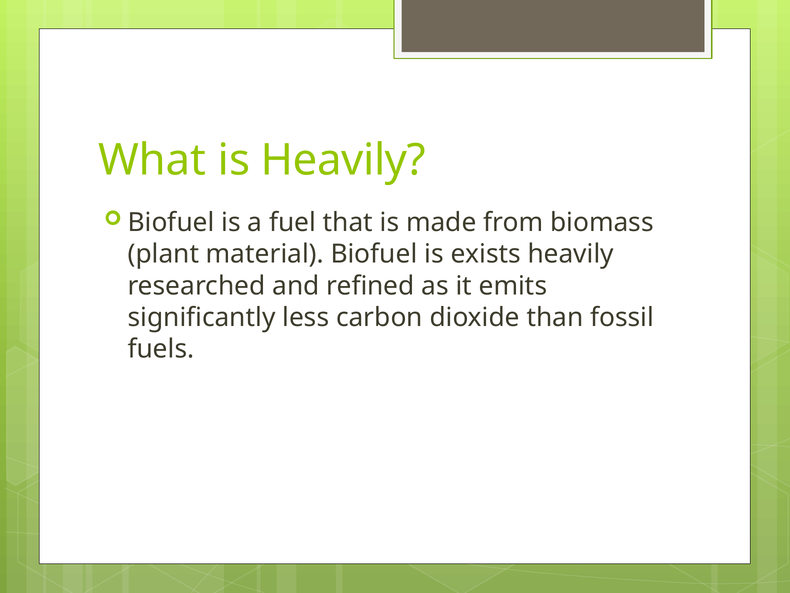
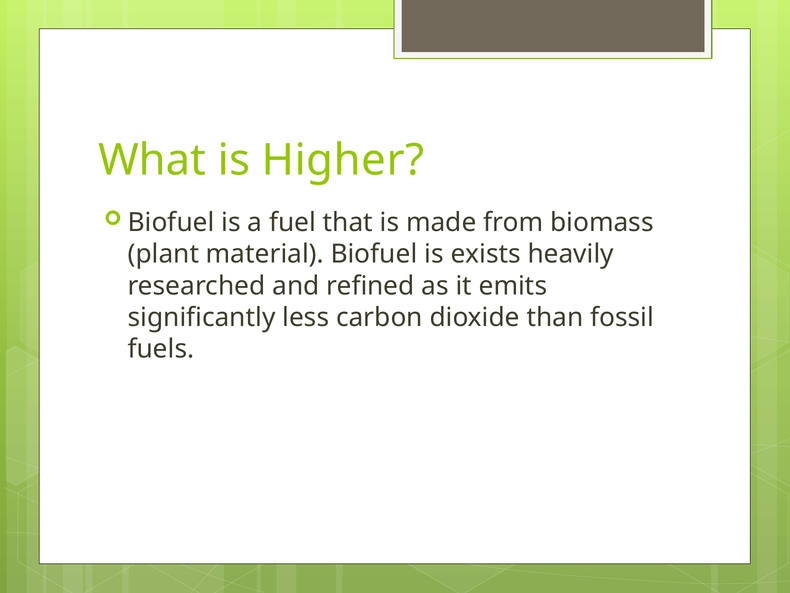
is Heavily: Heavily -> Higher
